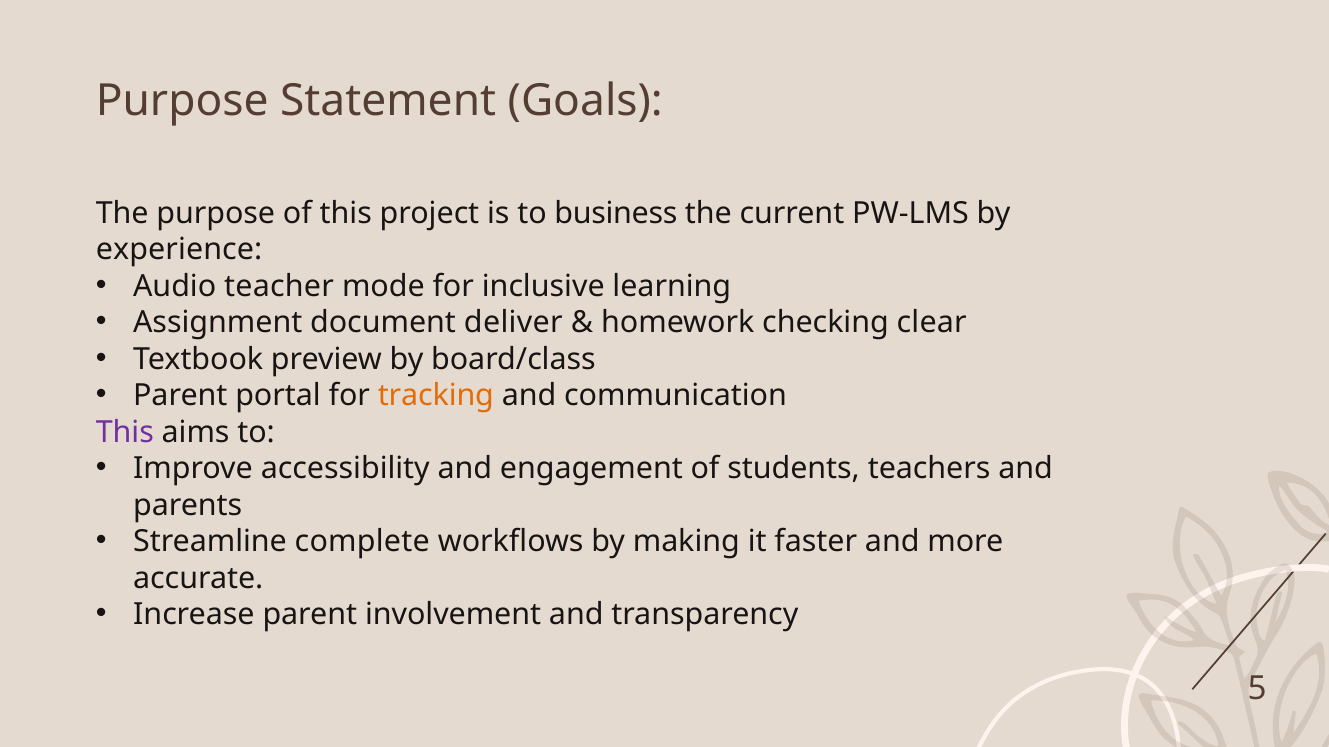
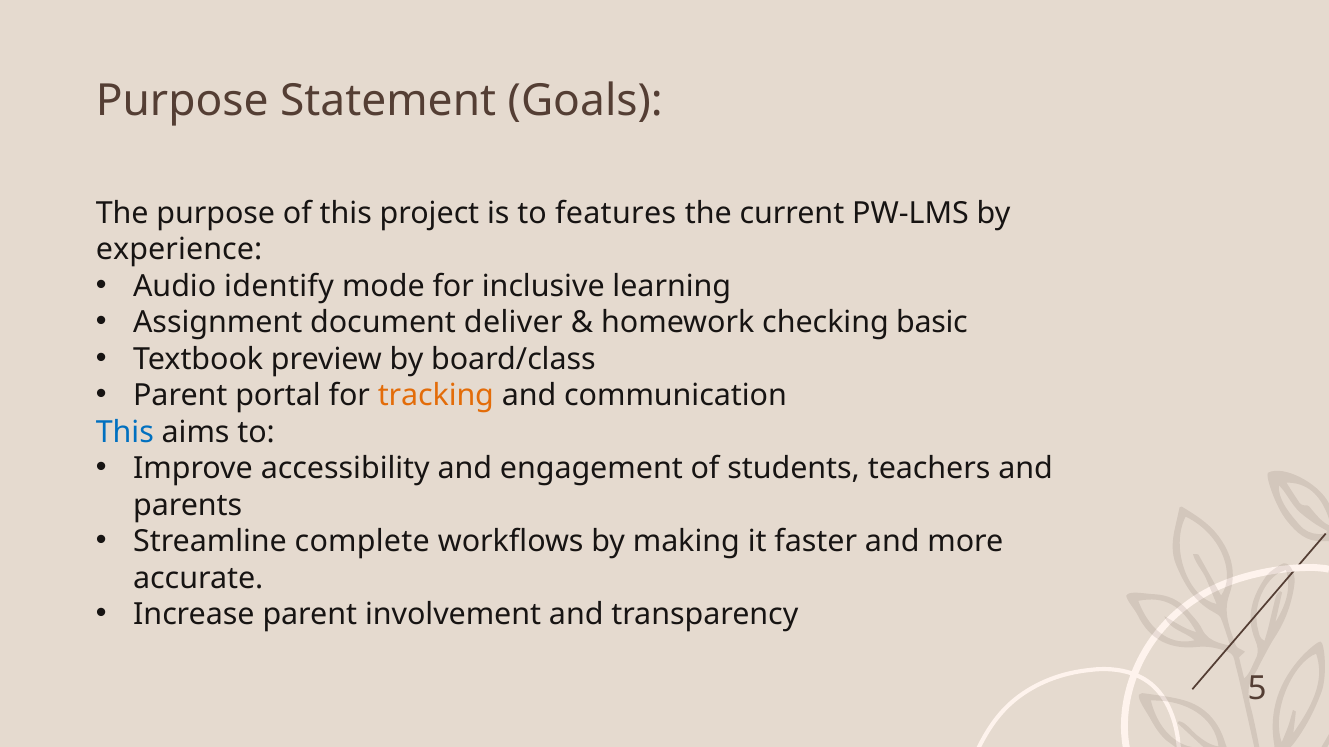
business: business -> features
teacher: teacher -> identify
clear: clear -> basic
This at (125, 432) colour: purple -> blue
